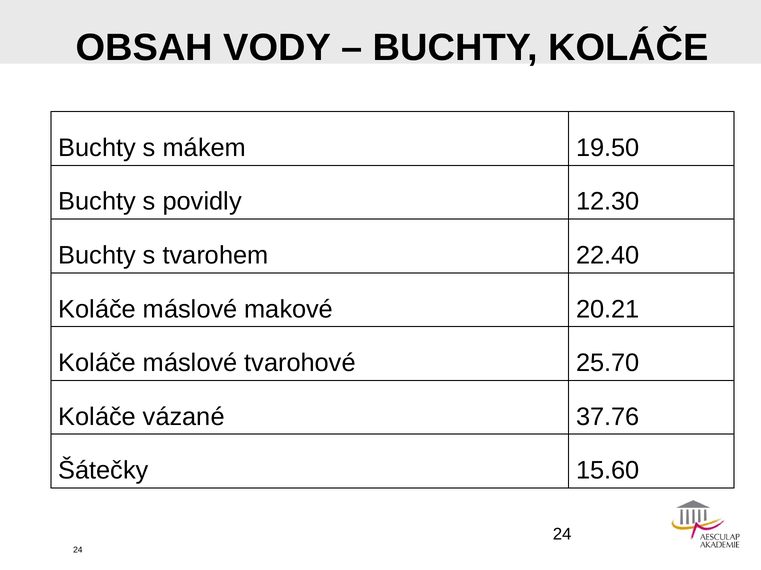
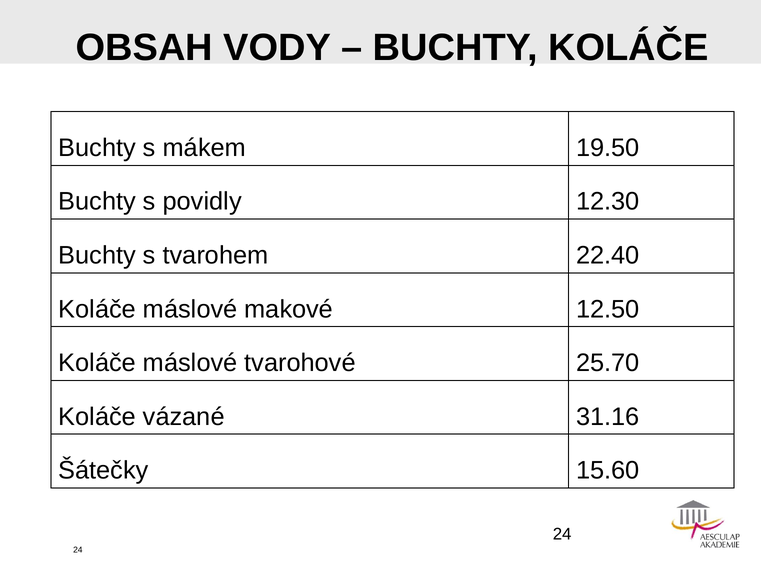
20.21: 20.21 -> 12.50
37.76: 37.76 -> 31.16
